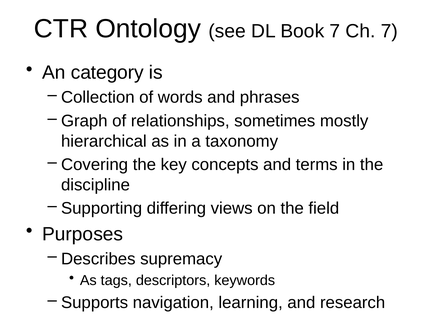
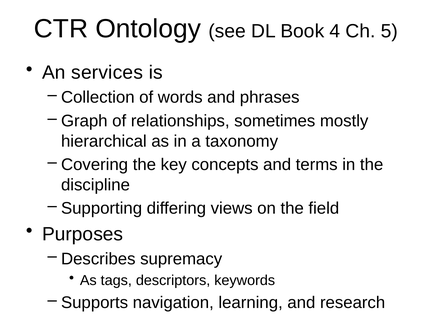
Book 7: 7 -> 4
Ch 7: 7 -> 5
category: category -> services
